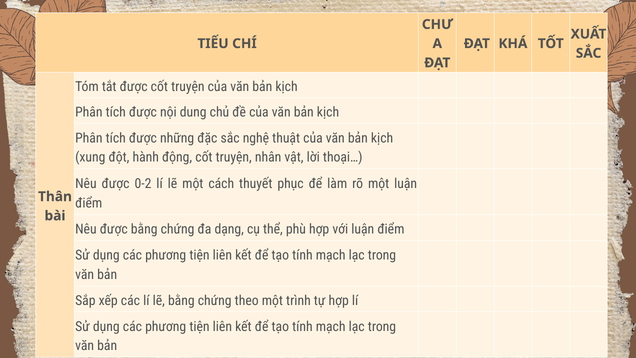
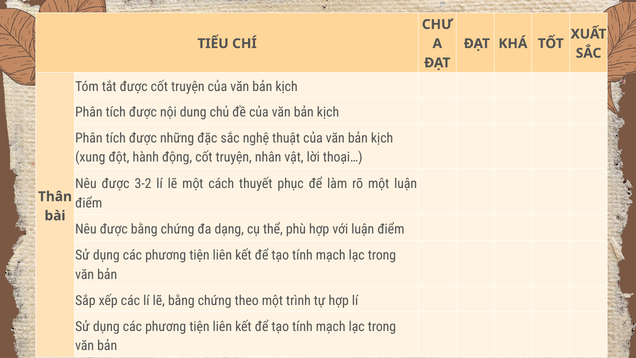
0-2: 0-2 -> 3-2
